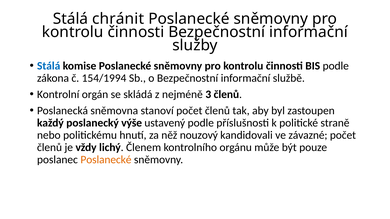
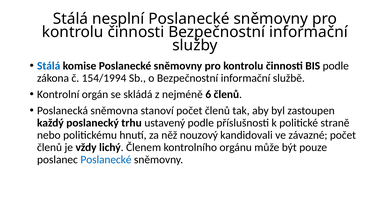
chránit: chránit -> nesplní
3: 3 -> 6
výše: výše -> trhu
Poslanecké at (106, 160) colour: orange -> blue
